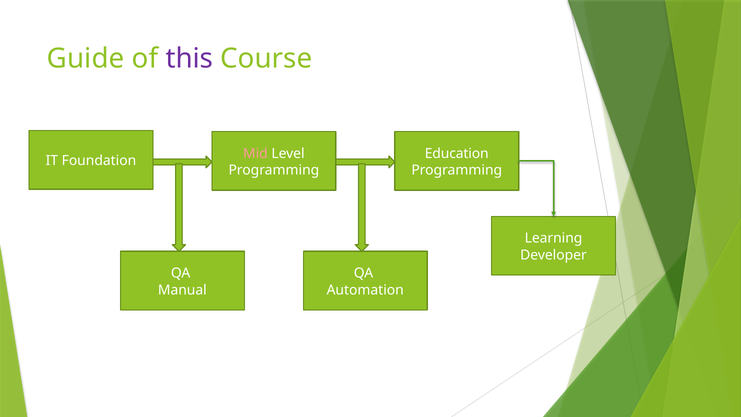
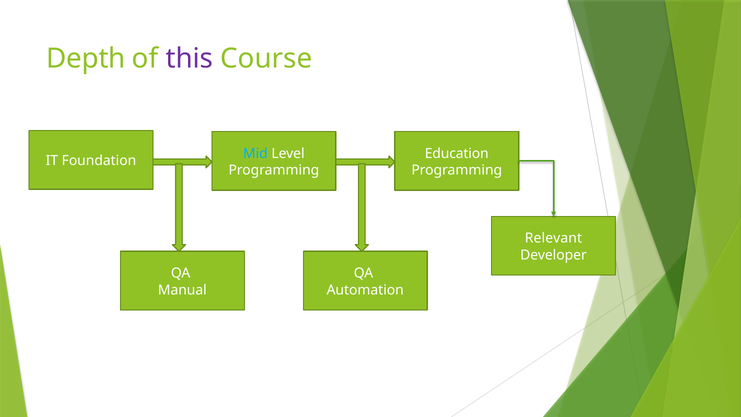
Guide: Guide -> Depth
Mid colour: pink -> light blue
Learning: Learning -> Relevant
